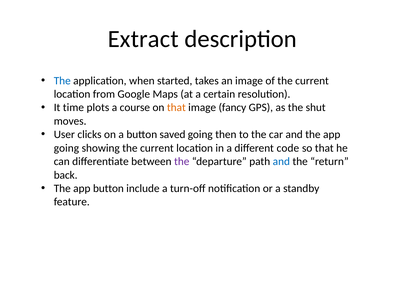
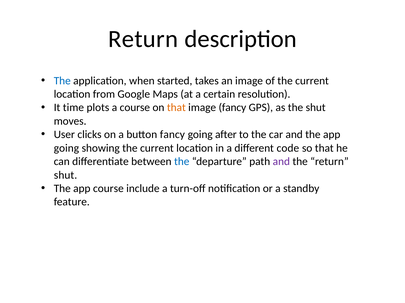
Extract at (143, 39): Extract -> Return
button saved: saved -> fancy
then: then -> after
the at (182, 162) colour: purple -> blue
and at (281, 162) colour: blue -> purple
back at (66, 175): back -> shut
app button: button -> course
